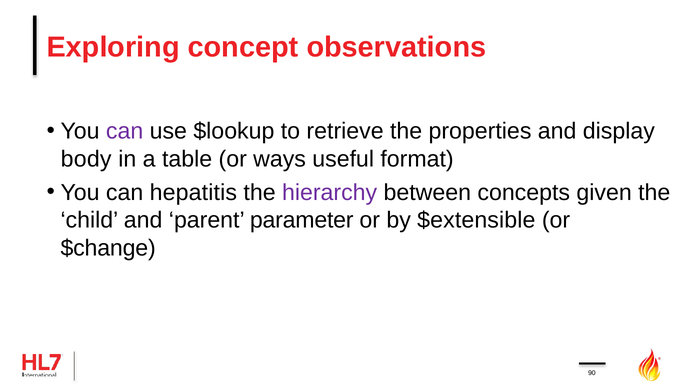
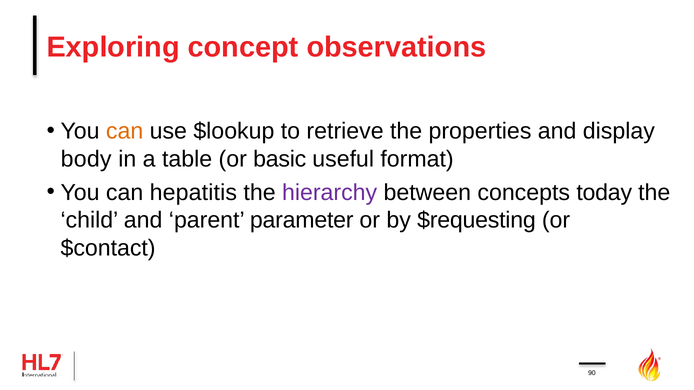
can at (125, 131) colour: purple -> orange
ways: ways -> basic
given: given -> today
$extensible: $extensible -> $requesting
$change: $change -> $contact
